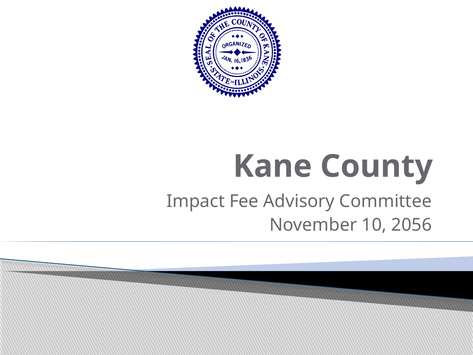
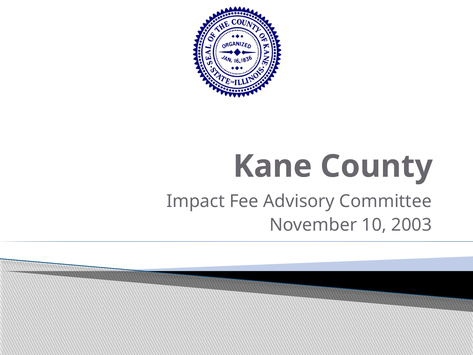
2056: 2056 -> 2003
